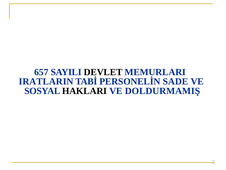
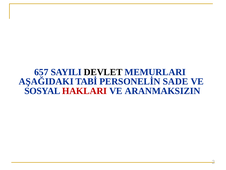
IRATLARIN: IRATLARIN -> AŞAĞIDAKI
HAKLARI colour: black -> red
DOLDURMAMIŞ: DOLDURMAMIŞ -> ARANMAKSIZIN
